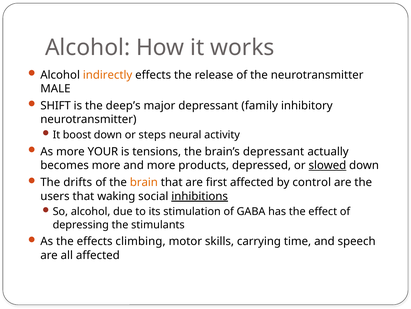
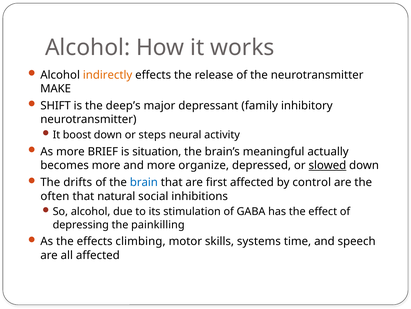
MALE: MALE -> MAKE
YOUR: YOUR -> BRIEF
tensions: tensions -> situation
brain’s depressant: depressant -> meaningful
products: products -> organize
brain colour: orange -> blue
users: users -> often
waking: waking -> natural
inhibitions underline: present -> none
stimulants: stimulants -> painkilling
carrying: carrying -> systems
